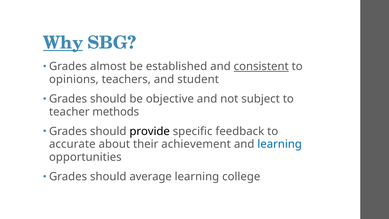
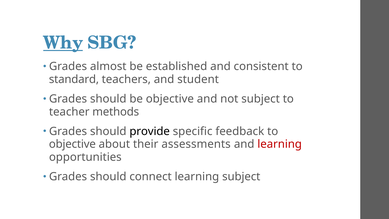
consistent underline: present -> none
opinions: opinions -> standard
accurate at (72, 144): accurate -> objective
achievement: achievement -> assessments
learning at (280, 144) colour: blue -> red
average: average -> connect
learning college: college -> subject
